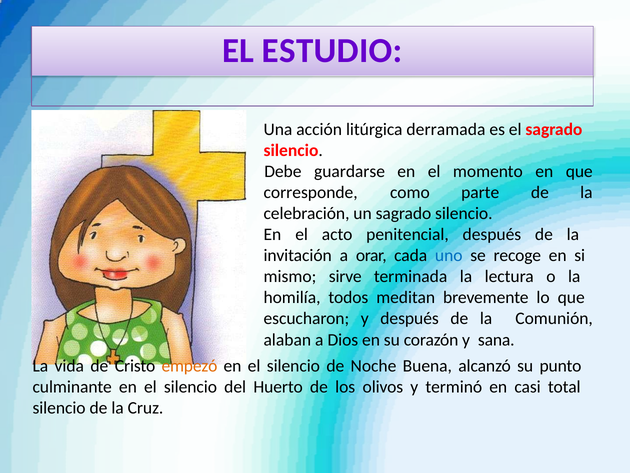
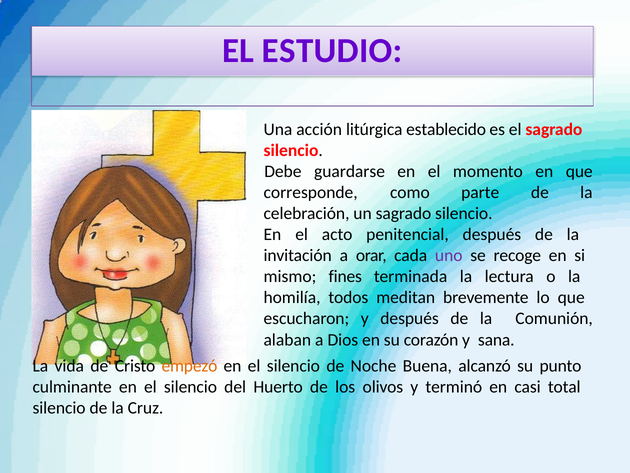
derramada: derramada -> establecido
uno colour: blue -> purple
sirve: sirve -> fines
